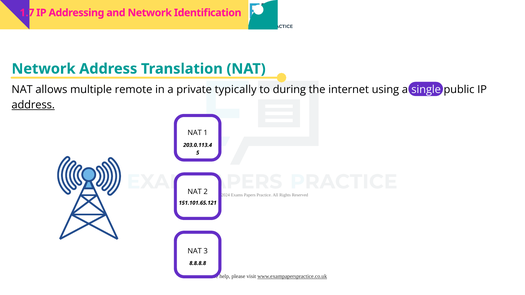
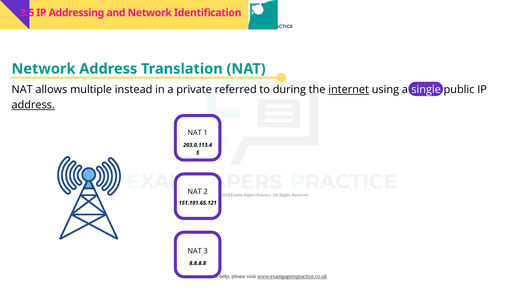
1.7: 1.7 -> 3.5
remote: remote -> instead
typically: typically -> referred
internet underline: none -> present
